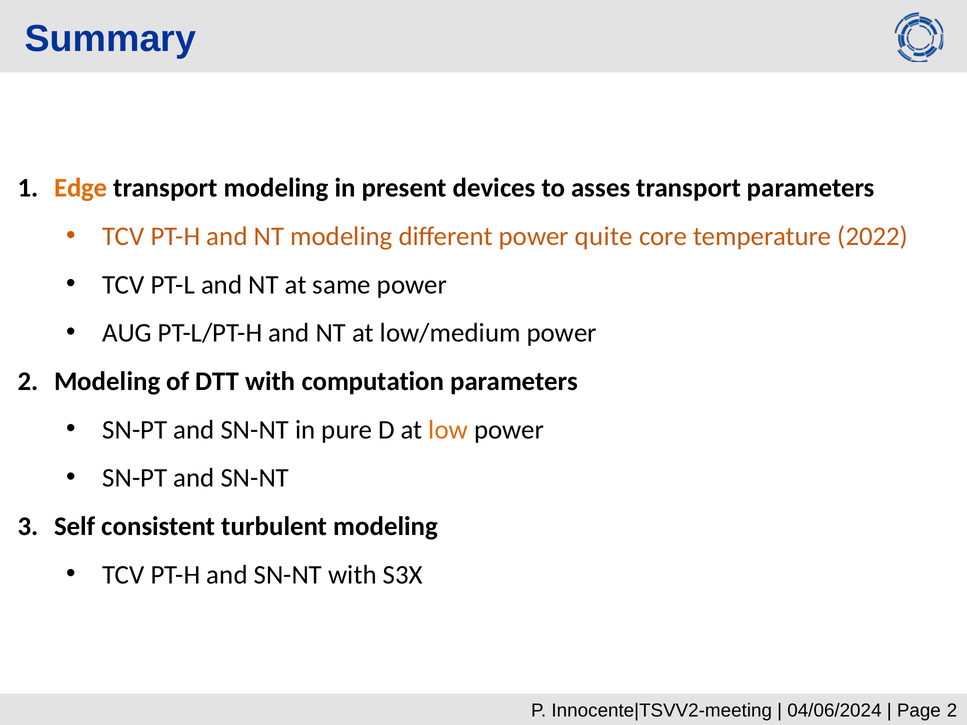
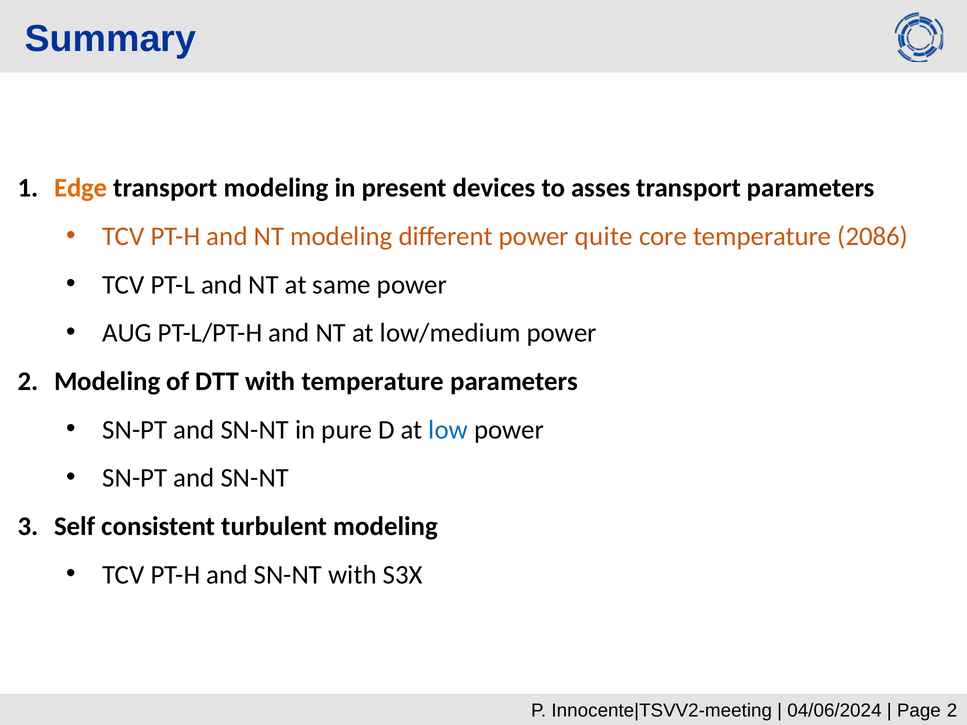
2022: 2022 -> 2086
with computation: computation -> temperature
low colour: orange -> blue
